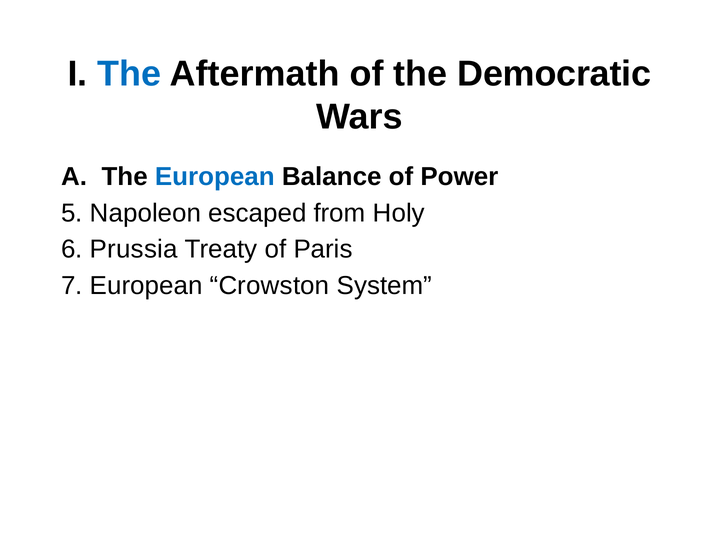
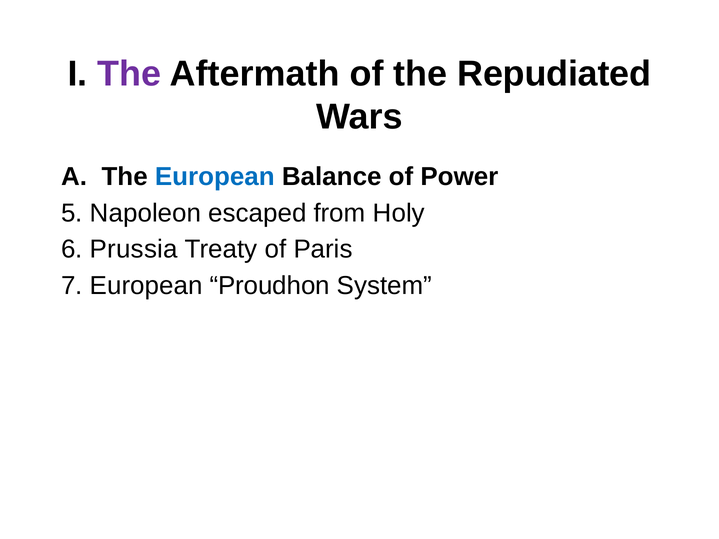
The at (129, 74) colour: blue -> purple
Democratic: Democratic -> Repudiated
Crowston: Crowston -> Proudhon
